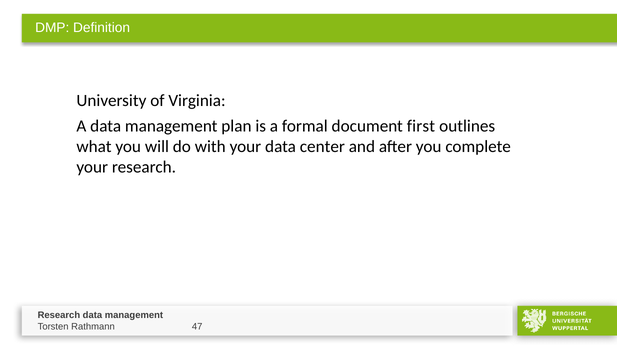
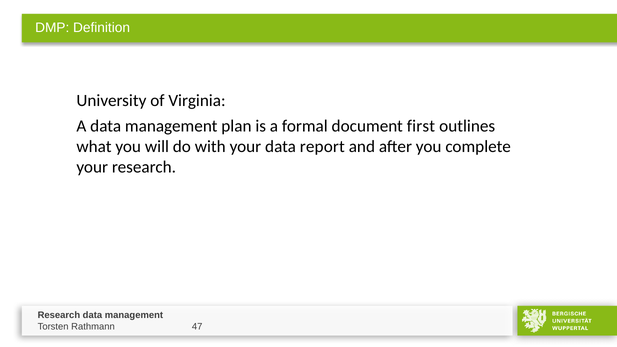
center: center -> report
